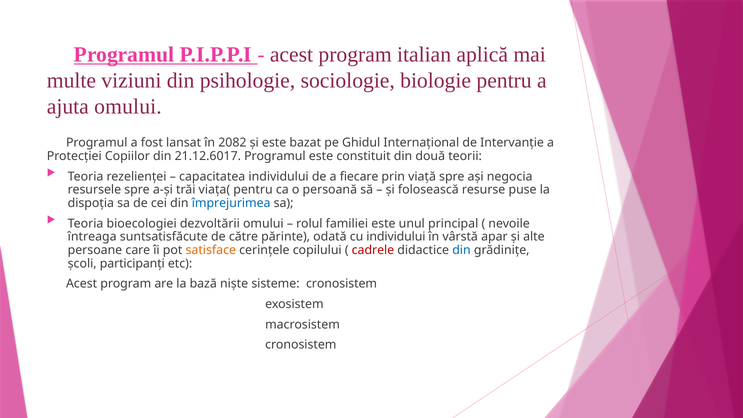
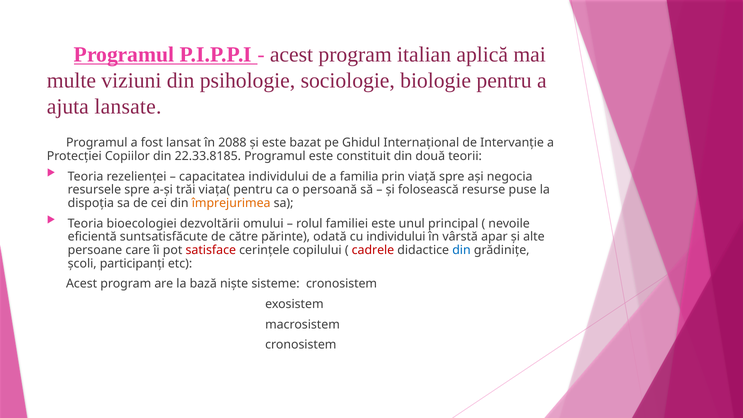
ajuta omului: omului -> lansate
2082: 2082 -> 2088
21.12.6017: 21.12.6017 -> 22.33.8185
fiecare: fiecare -> familia
împrejurimea colour: blue -> orange
întreaga: întreaga -> eficientă
satisface colour: orange -> red
